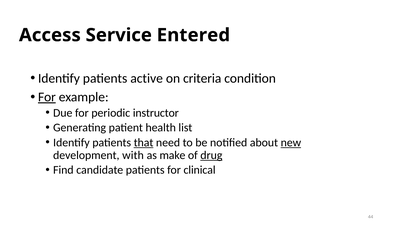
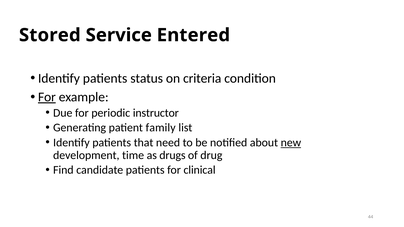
Access: Access -> Stored
active: active -> status
health: health -> family
that underline: present -> none
with: with -> time
make: make -> drugs
drug underline: present -> none
